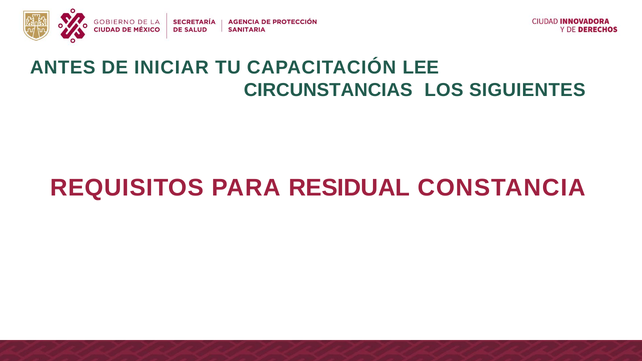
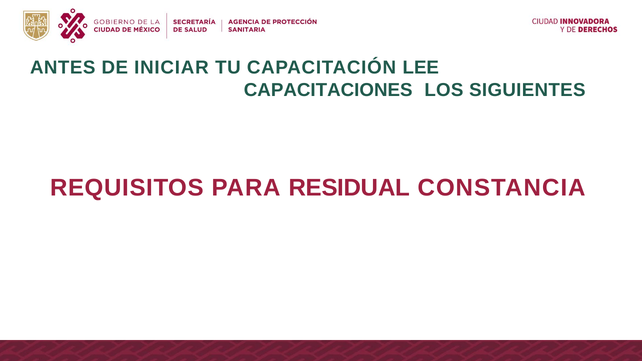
CIRCUNSTANCIAS: CIRCUNSTANCIAS -> CAPACITACIONES
